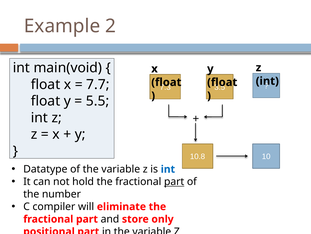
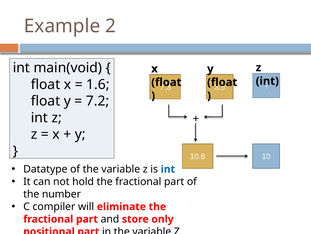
7.7: 7.7 -> 1.6
5.5: 5.5 -> 7.2
part at (174, 181) underline: present -> none
